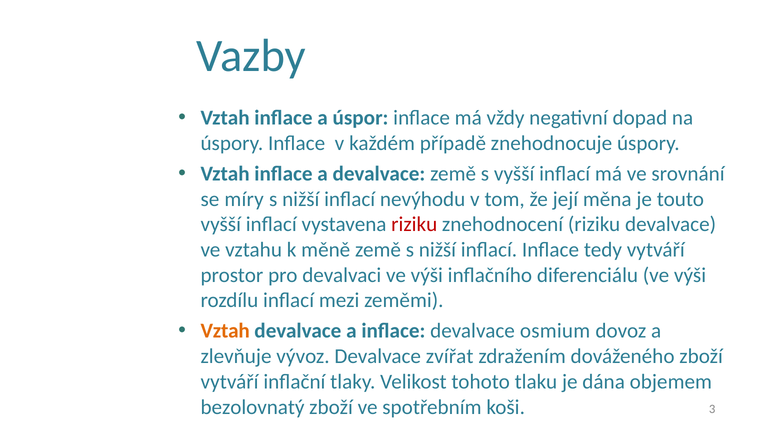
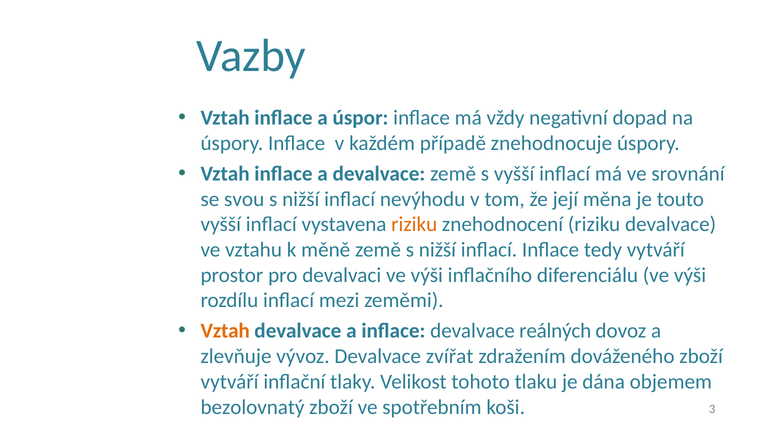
míry: míry -> svou
riziku at (414, 224) colour: red -> orange
osmium: osmium -> reálných
